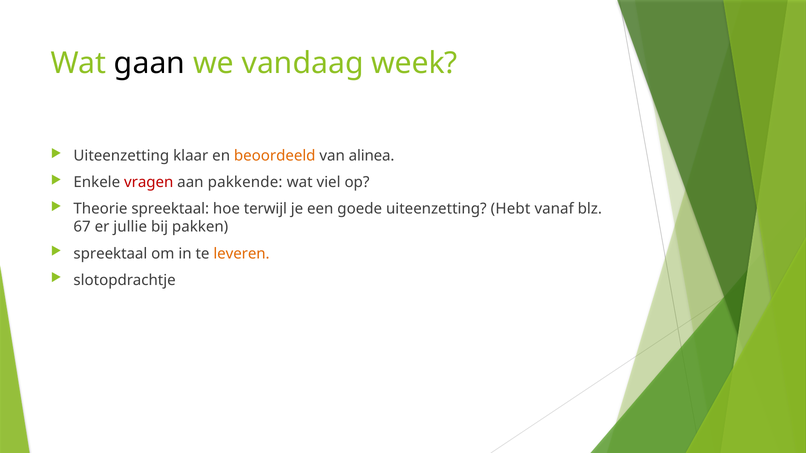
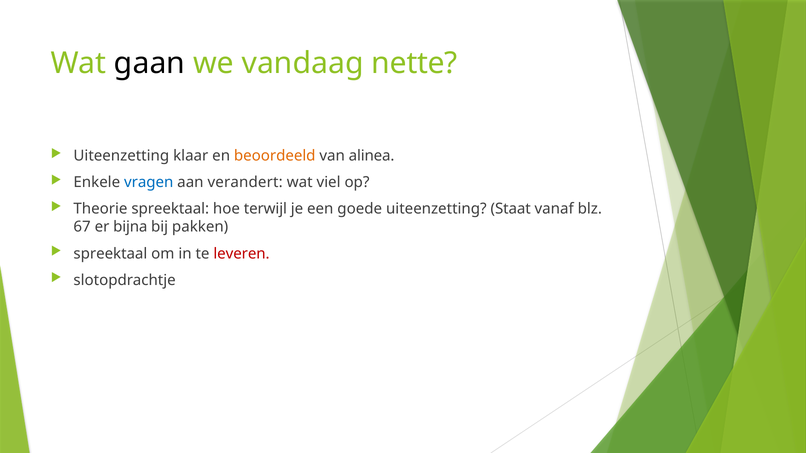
week: week -> nette
vragen colour: red -> blue
pakkende: pakkende -> verandert
Hebt: Hebt -> Staat
jullie: jullie -> bijna
leveren colour: orange -> red
